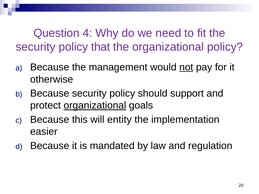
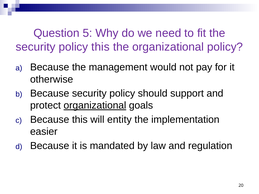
4: 4 -> 5
policy that: that -> this
not underline: present -> none
